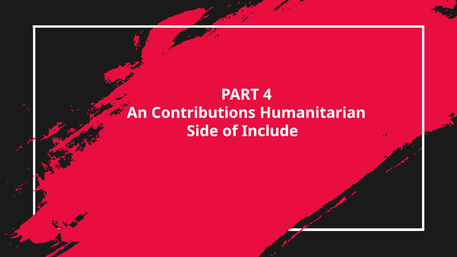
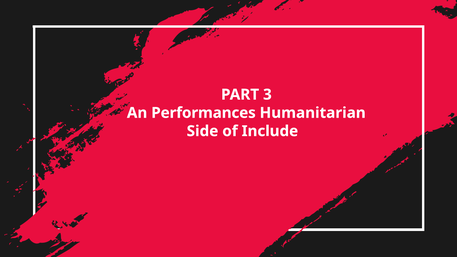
4: 4 -> 3
Contributions: Contributions -> Performances
